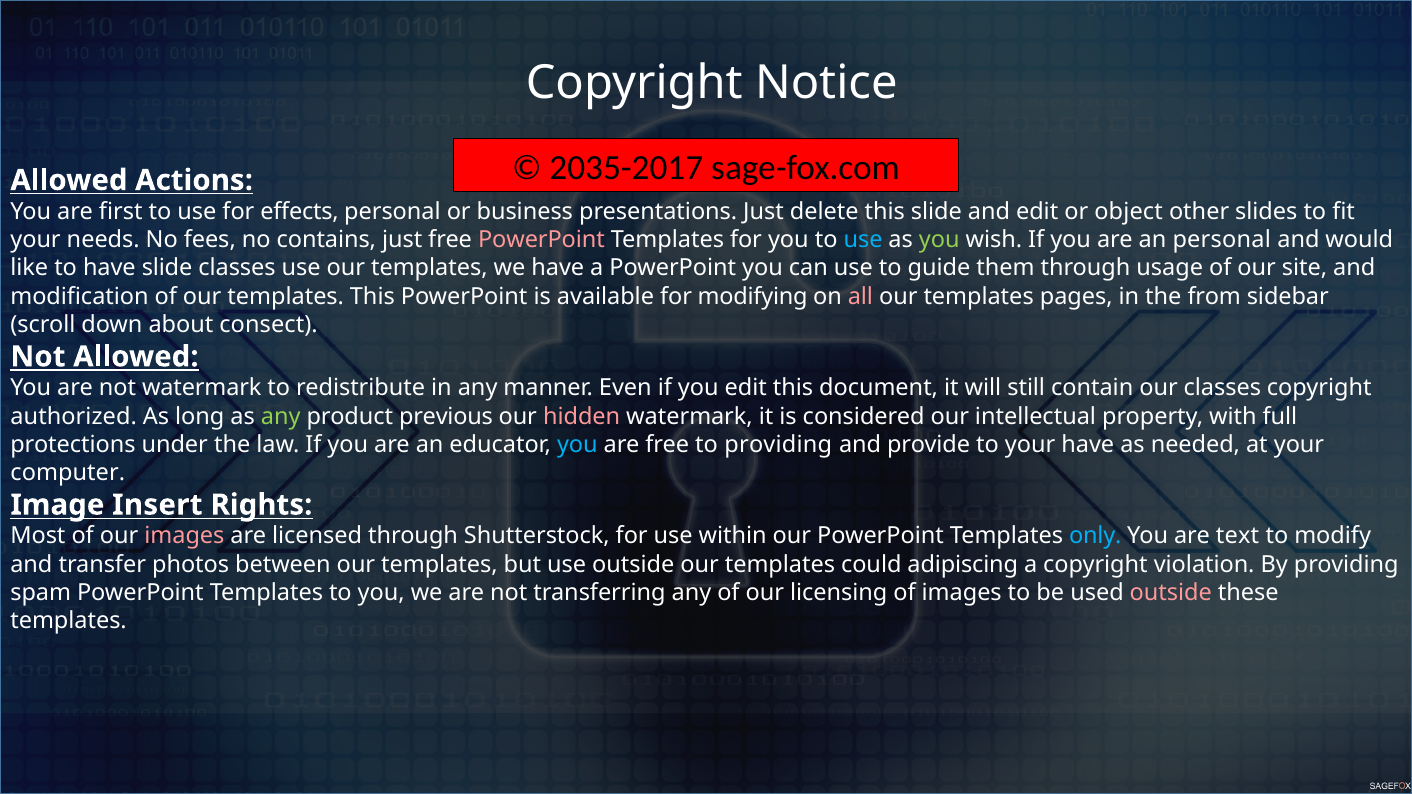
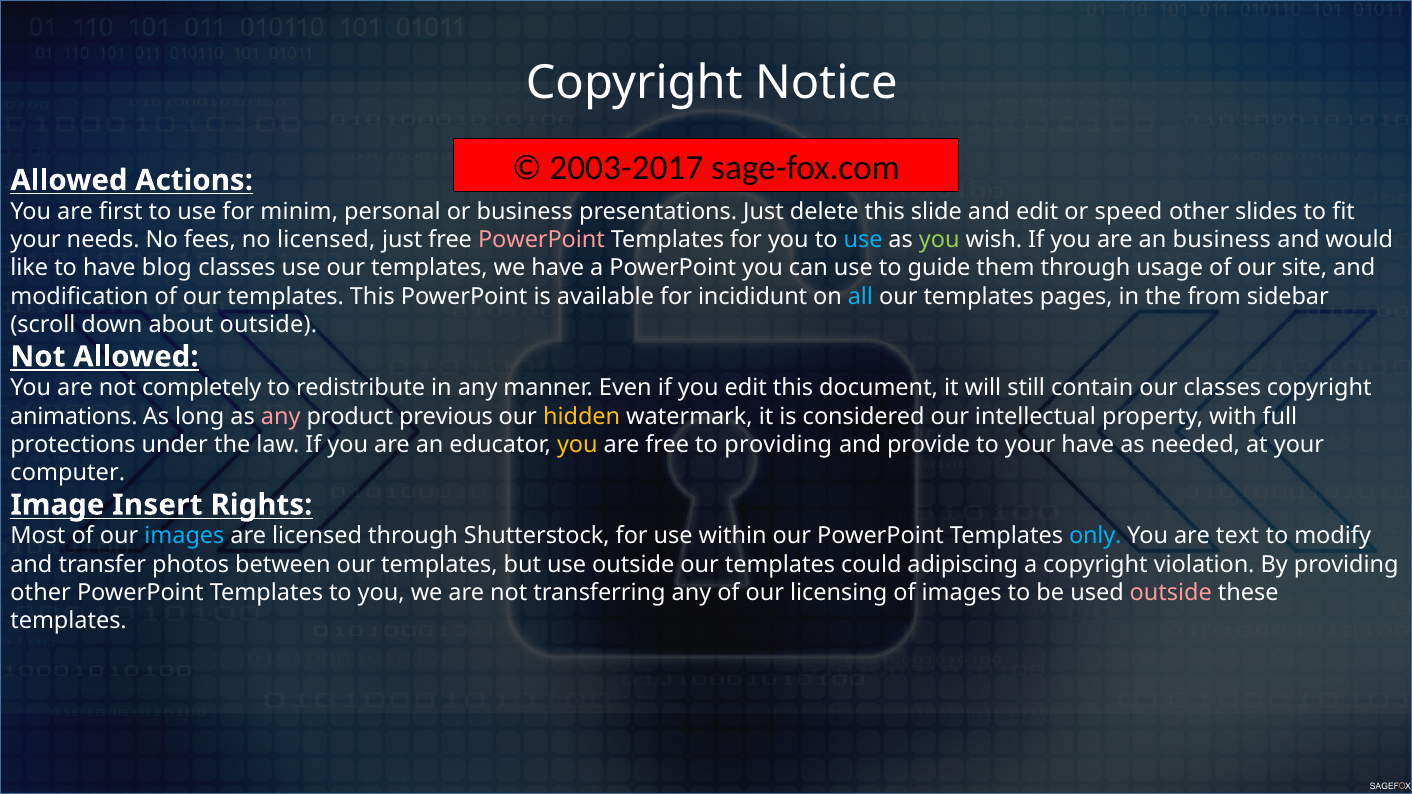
2035-2017: 2035-2017 -> 2003-2017
effects: effects -> minim
object: object -> speed
no contains: contains -> licensed
an personal: personal -> business
have slide: slide -> blog
modifying: modifying -> incididunt
all colour: pink -> light blue
about consect: consect -> outside
not watermark: watermark -> completely
authorized: authorized -> animations
any at (281, 416) colour: light green -> pink
hidden colour: pink -> yellow
you at (577, 445) colour: light blue -> yellow
images at (184, 536) colour: pink -> light blue
spam at (41, 593): spam -> other
